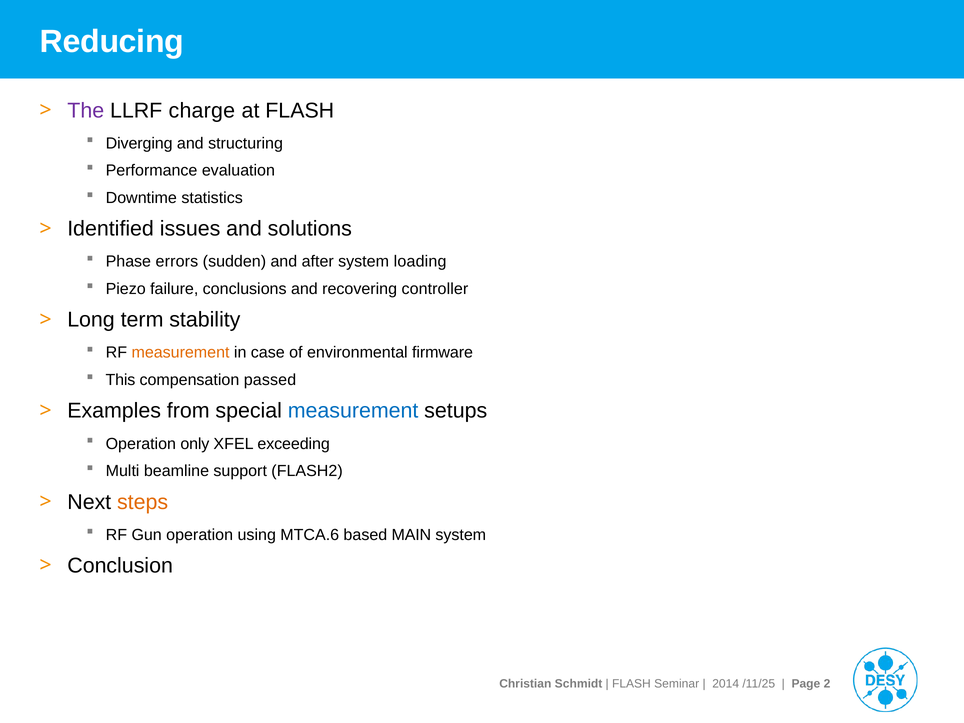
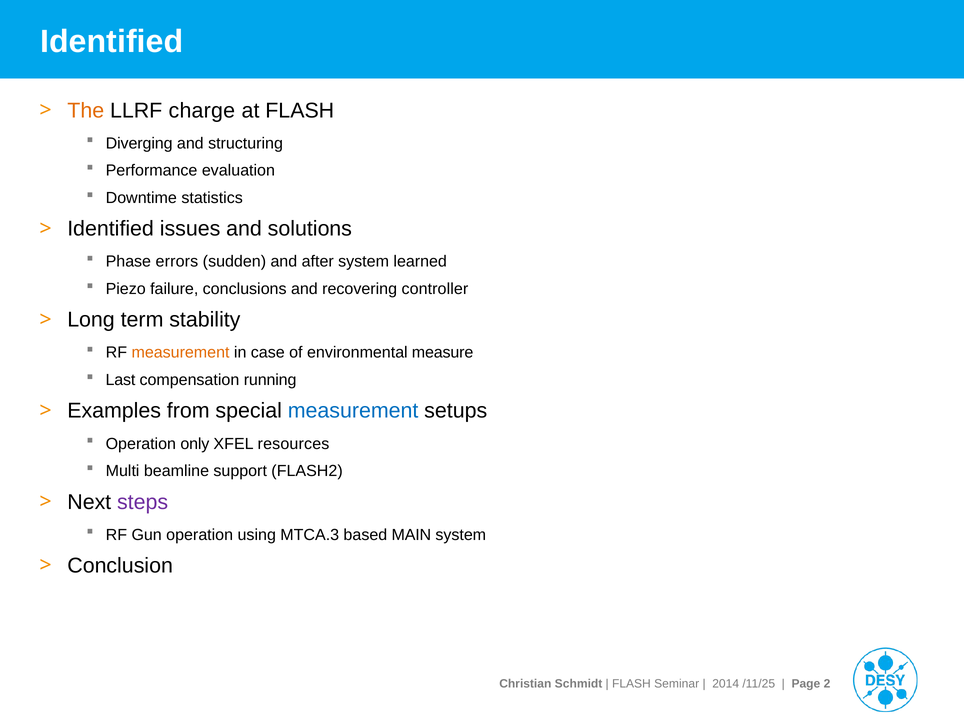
Reducing at (112, 42): Reducing -> Identified
The colour: purple -> orange
loading: loading -> learned
firmware: firmware -> measure
This: This -> Last
passed: passed -> running
exceeding: exceeding -> resources
steps colour: orange -> purple
MTCA.6: MTCA.6 -> MTCA.3
